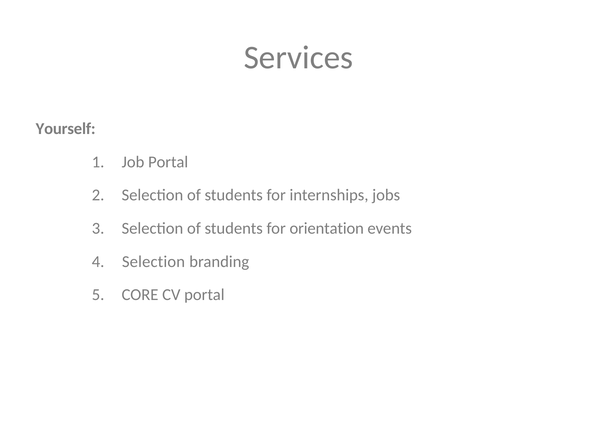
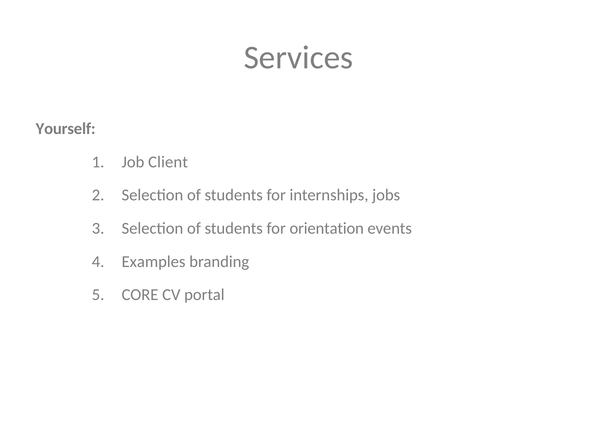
Job Portal: Portal -> Client
Selection at (153, 261): Selection -> Examples
